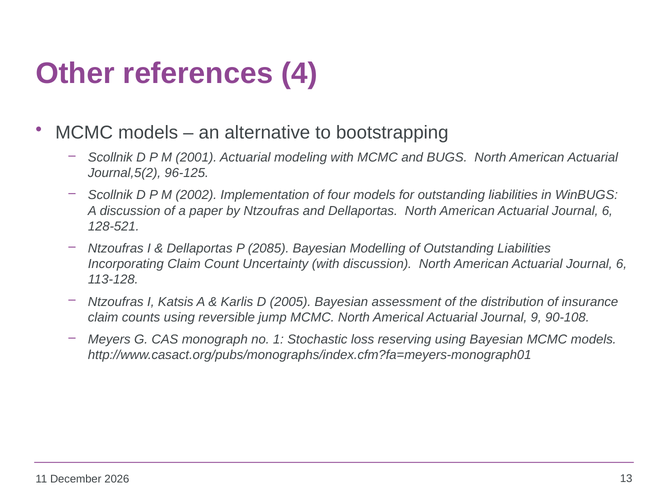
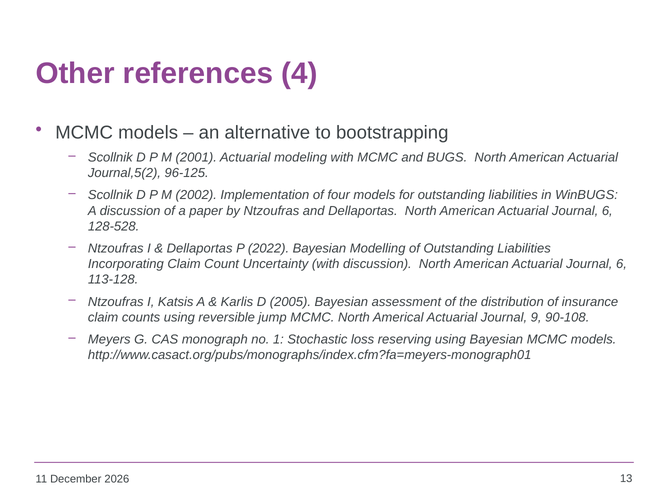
128-521: 128-521 -> 128-528
2085: 2085 -> 2022
